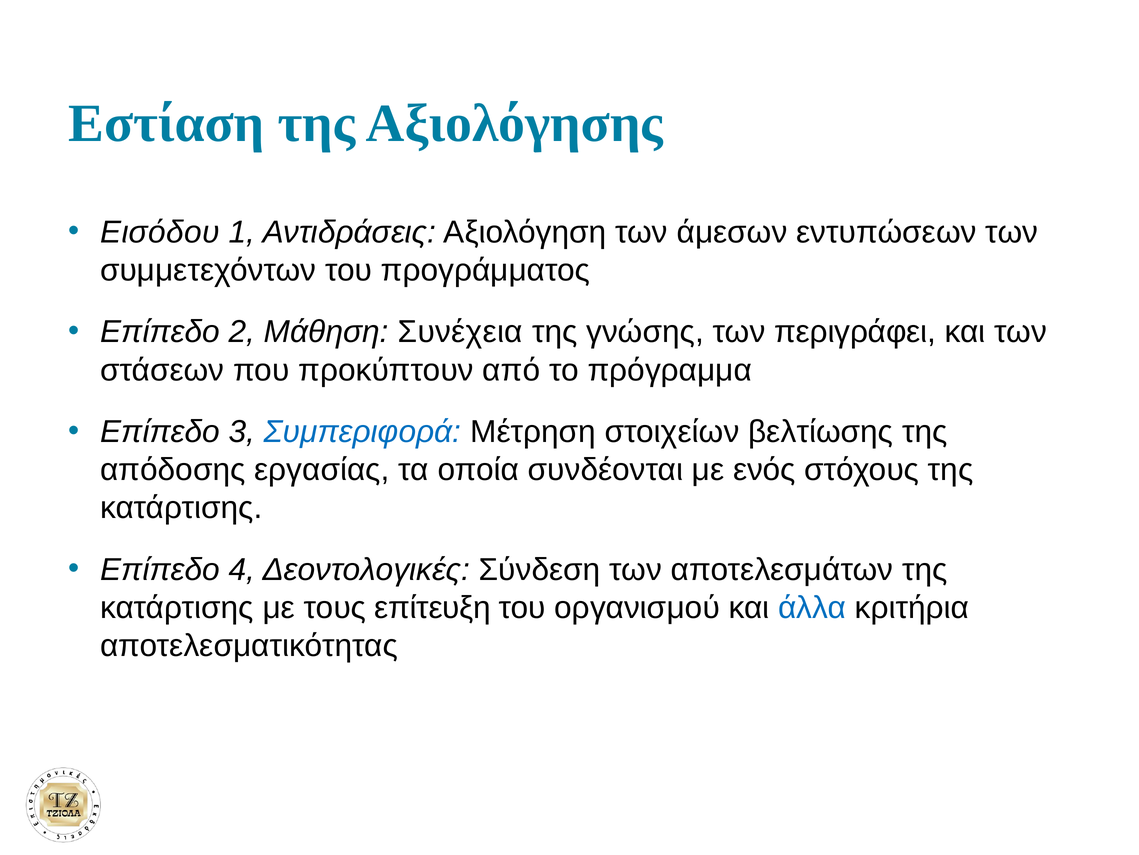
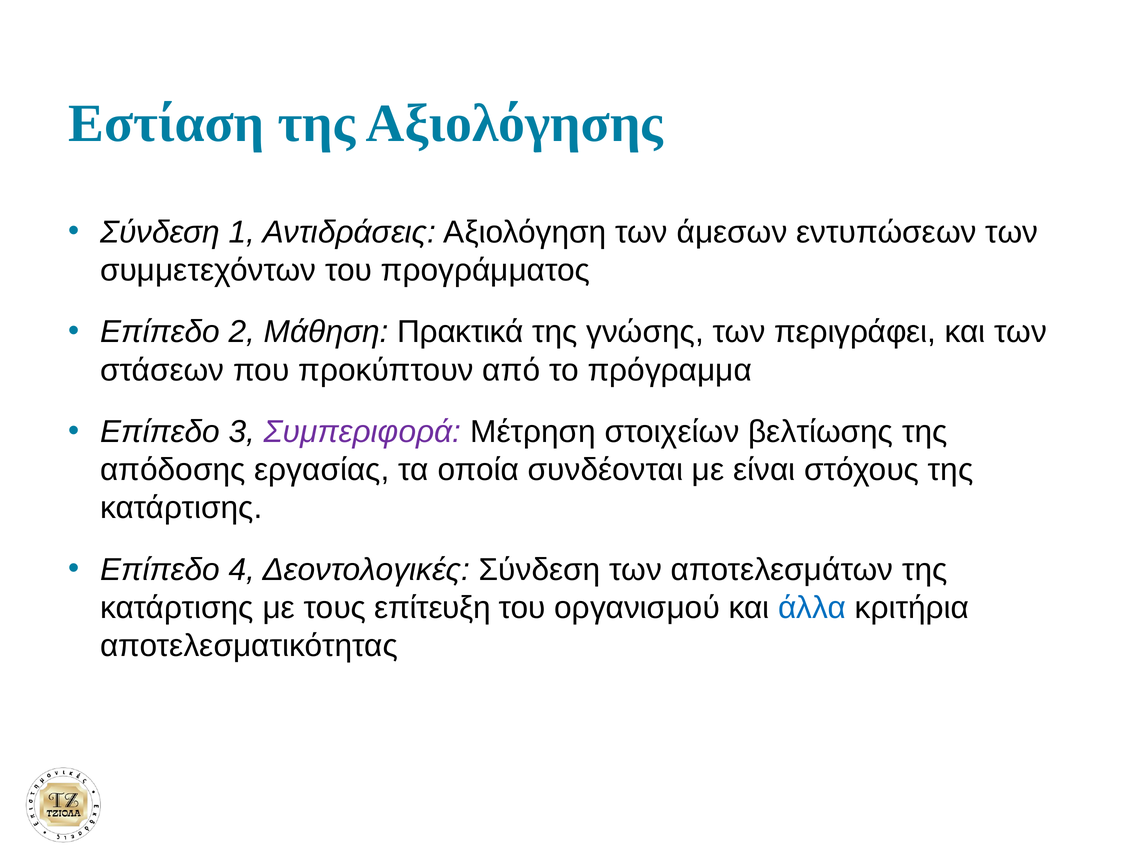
Εισόδου at (160, 232): Εισόδου -> Σύνδεση
Συνέχεια: Συνέχεια -> Πρακτικά
Συμπεριφορά colour: blue -> purple
ενός: ενός -> είναι
